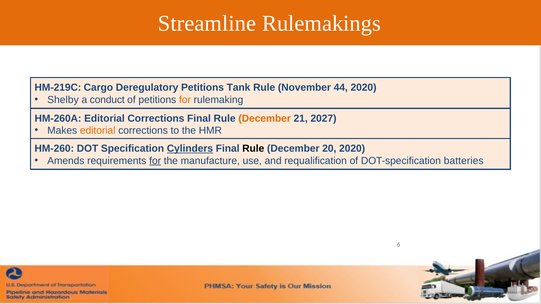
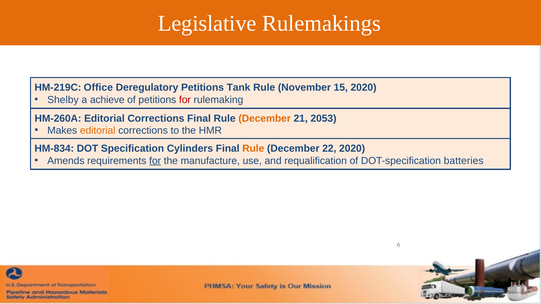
Streamline: Streamline -> Legislative
Cargo: Cargo -> Office
44: 44 -> 15
conduct: conduct -> achieve
for at (185, 100) colour: orange -> red
2027: 2027 -> 2053
HM-260: HM-260 -> HM-834
Cylinders underline: present -> none
Rule at (253, 149) colour: black -> orange
20: 20 -> 22
